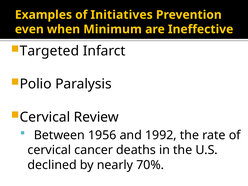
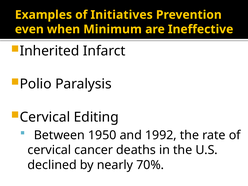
Targeted: Targeted -> Inherited
Review: Review -> Editing
1956: 1956 -> 1950
